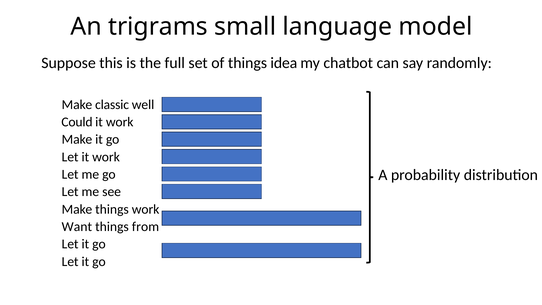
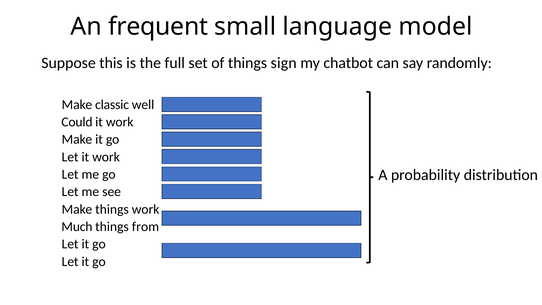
trigrams: trigrams -> frequent
idea: idea -> sign
Want: Want -> Much
